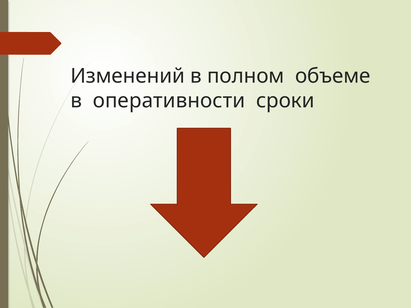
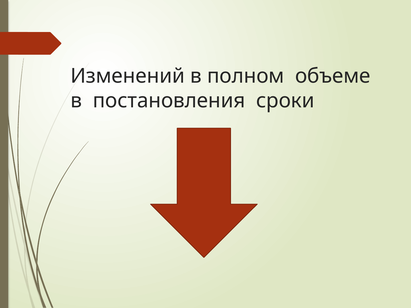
оперативности: оперативности -> постановления
